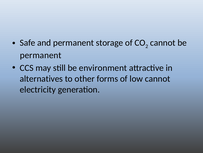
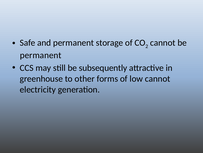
environment: environment -> subsequently
alternatives: alternatives -> greenhouse
